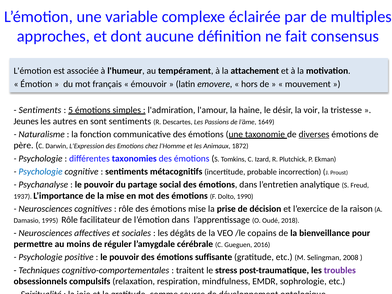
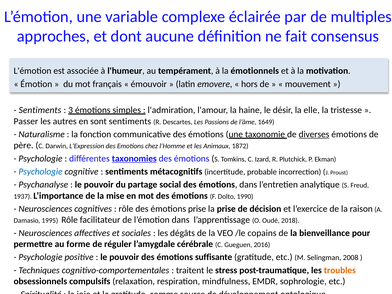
attachement: attachement -> émotionnels
5: 5 -> 3
voir: voir -> elle
Jeunes: Jeunes -> Passer
taxonomies underline: none -> present
émotions mise: mise -> prise
moins: moins -> forme
troubles colour: purple -> orange
